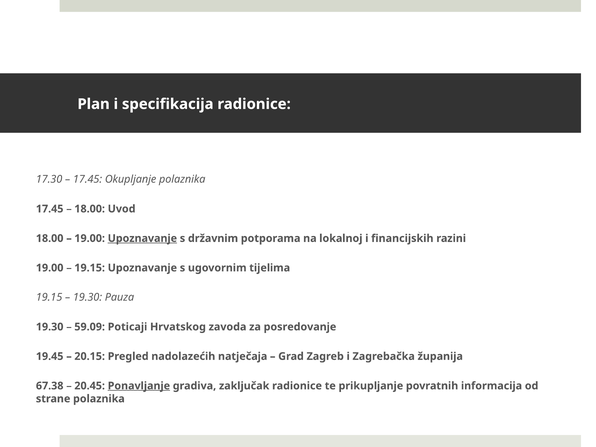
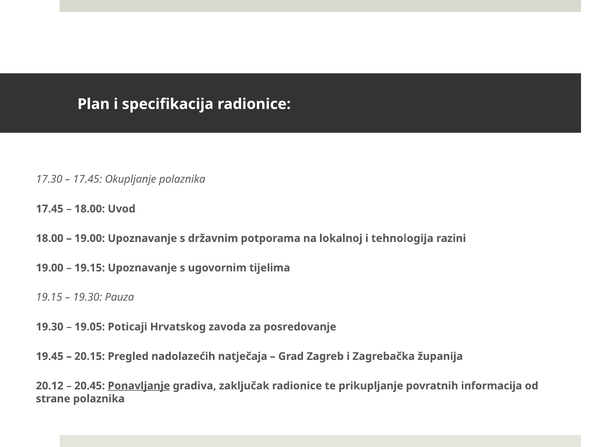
Upoznavanje at (142, 238) underline: present -> none
financijskih: financijskih -> tehnologija
59.09: 59.09 -> 19.05
67.38: 67.38 -> 20.12
